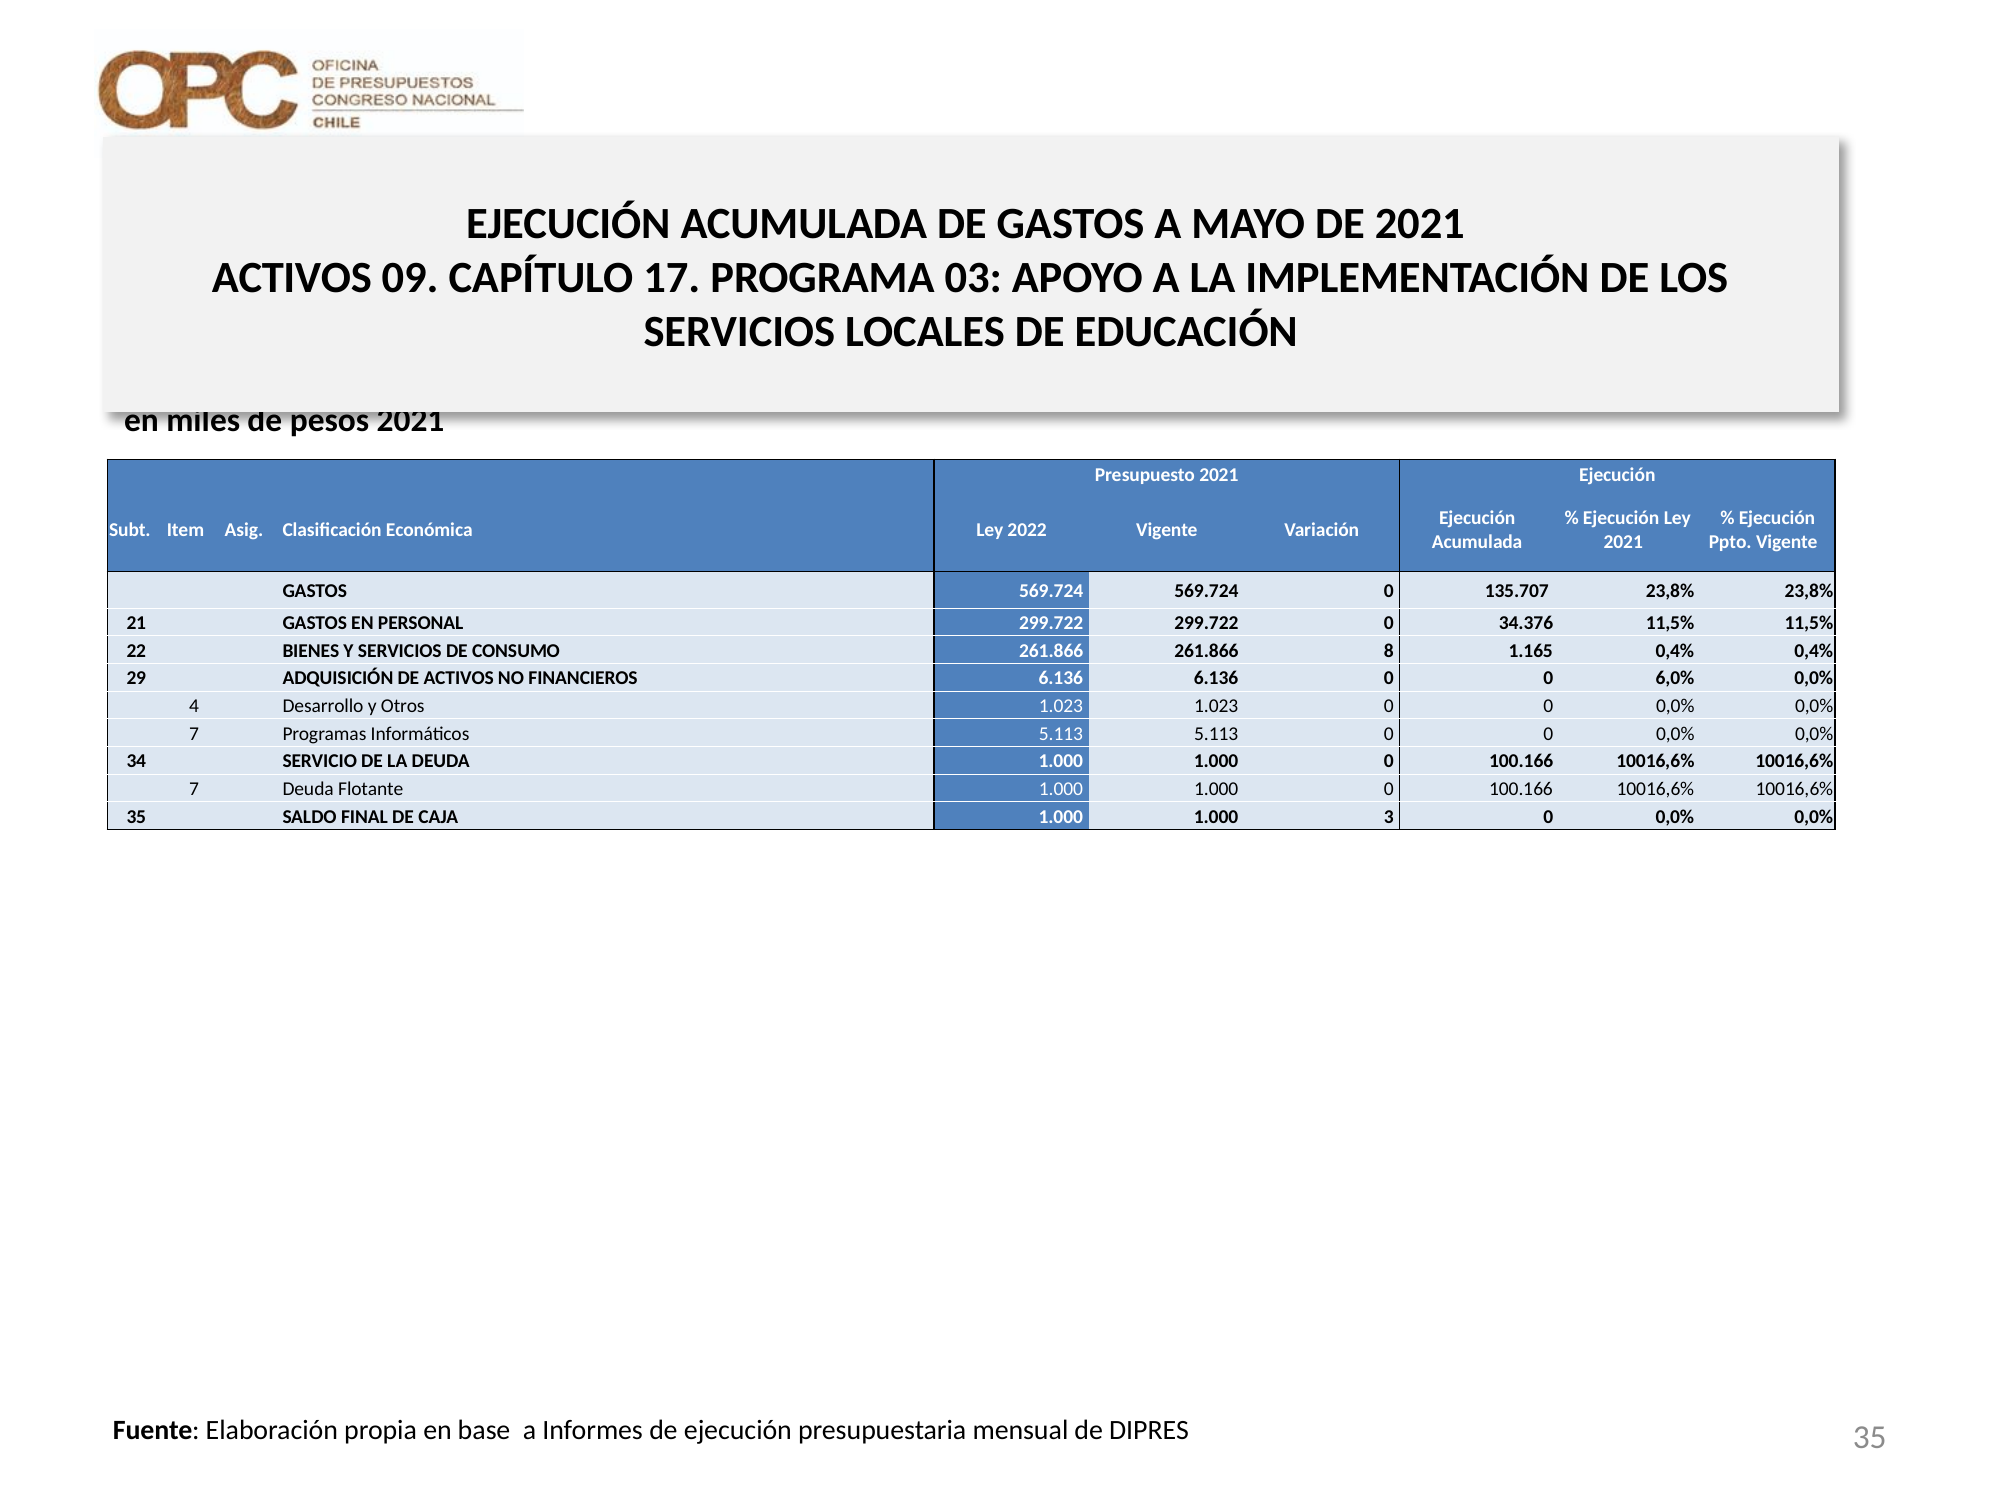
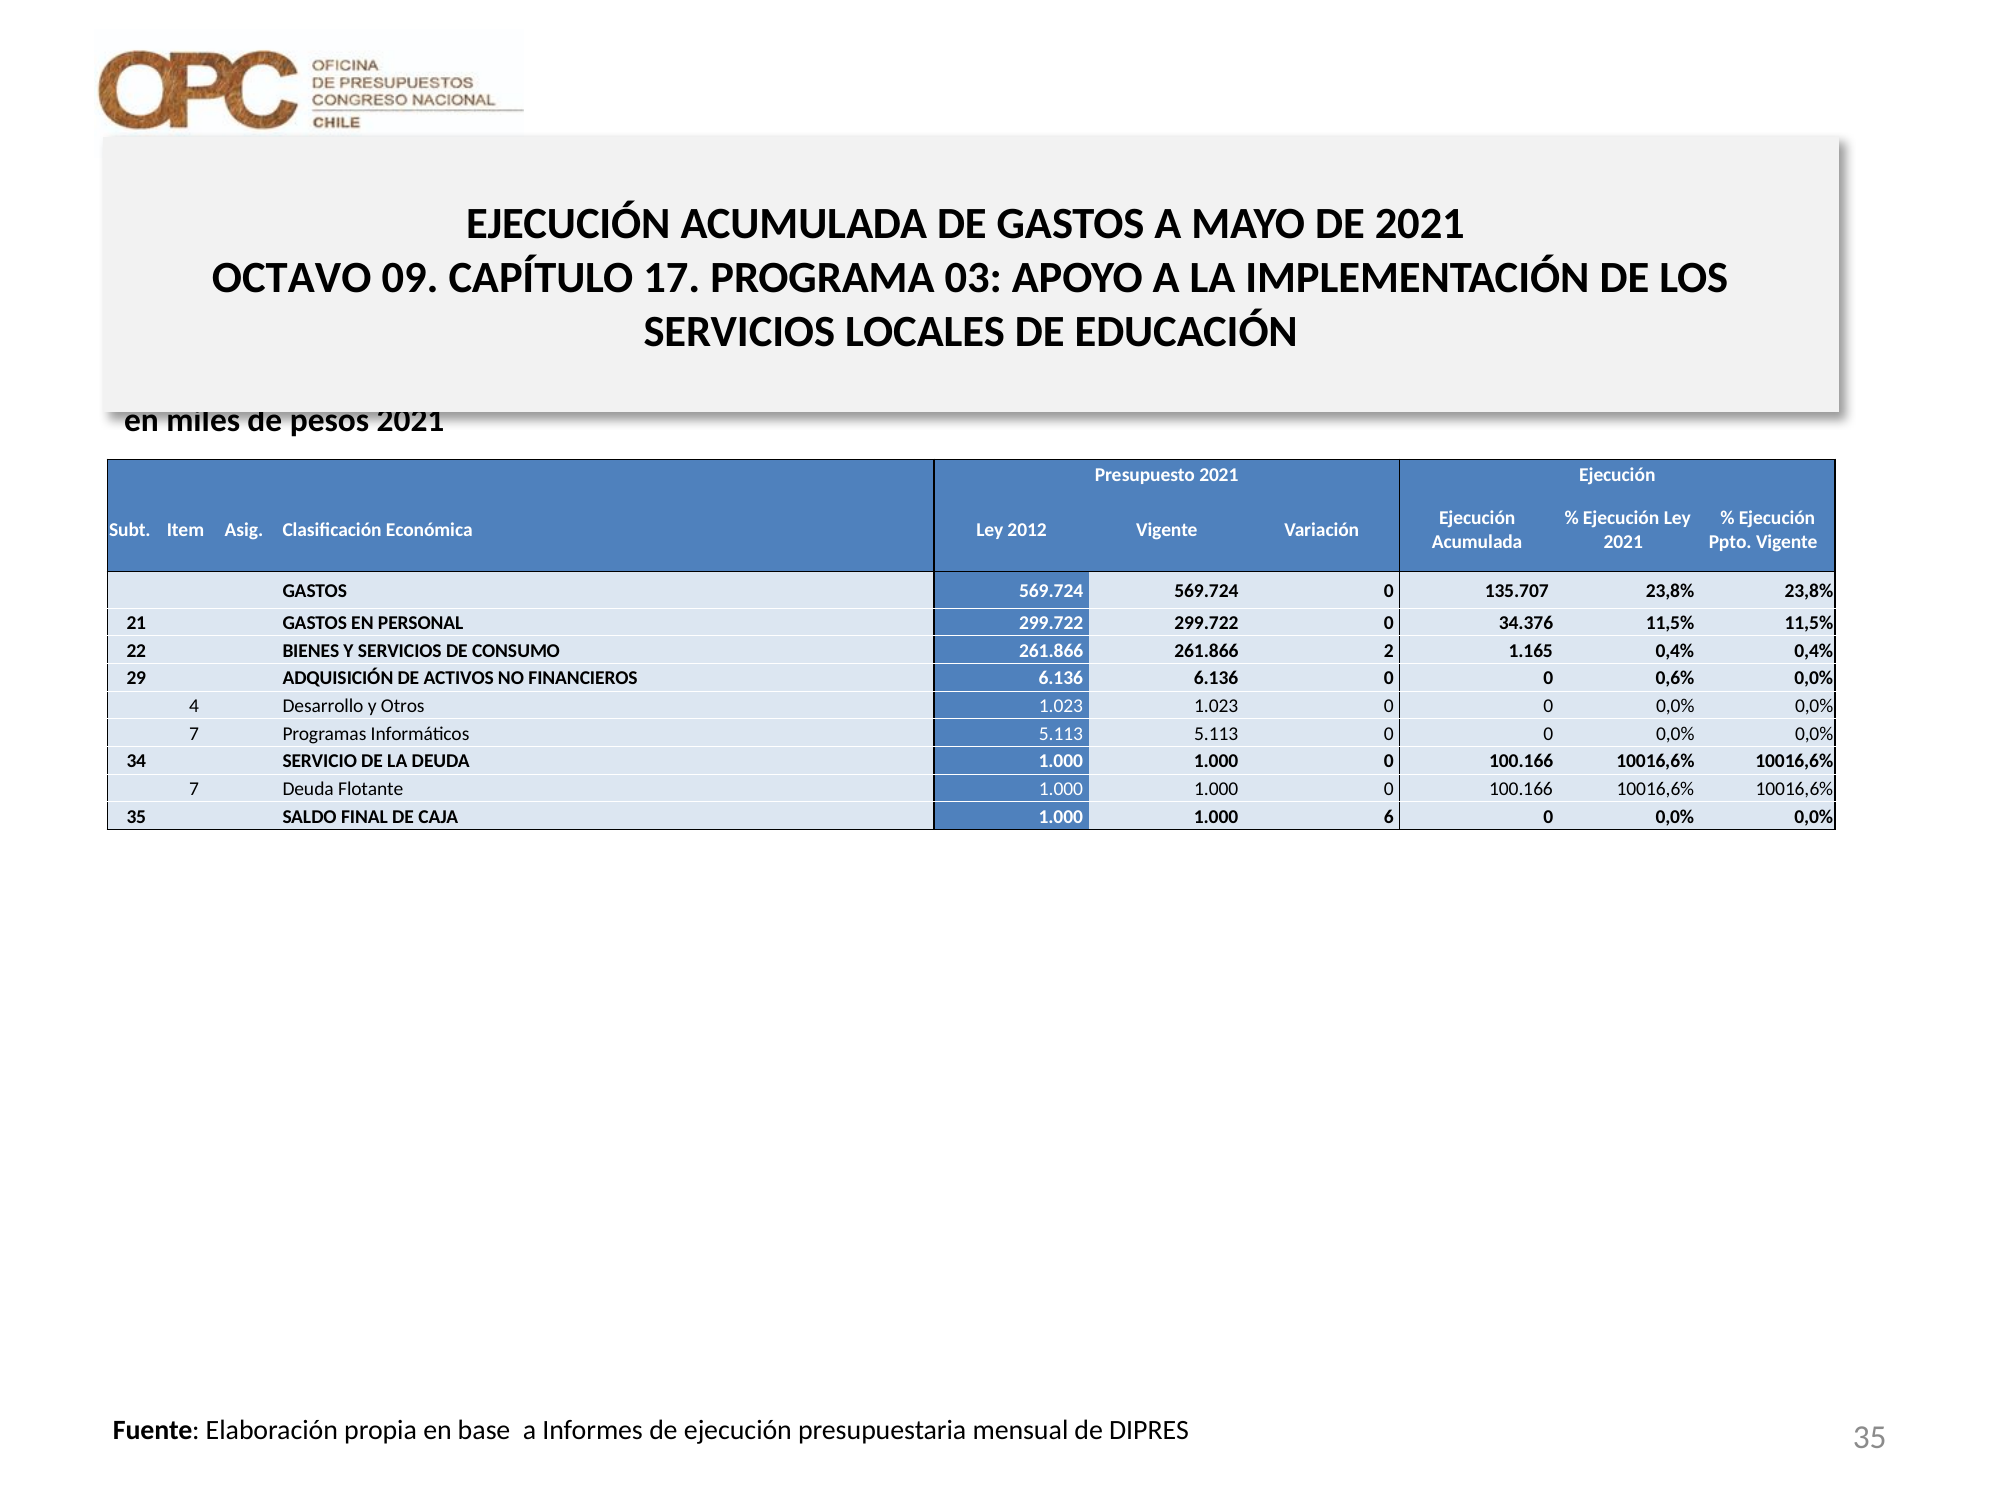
ACTIVOS at (292, 278): ACTIVOS -> OCTAVO
2022: 2022 -> 2012
8: 8 -> 2
6,0%: 6,0% -> 0,6%
3: 3 -> 6
